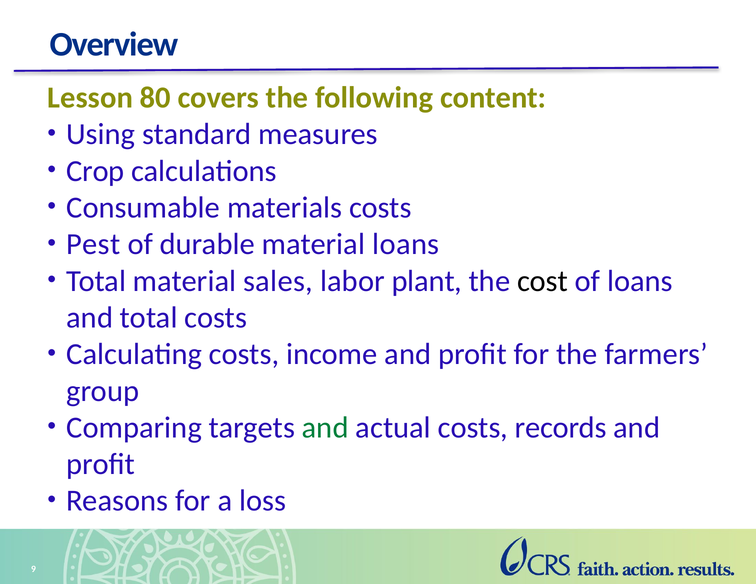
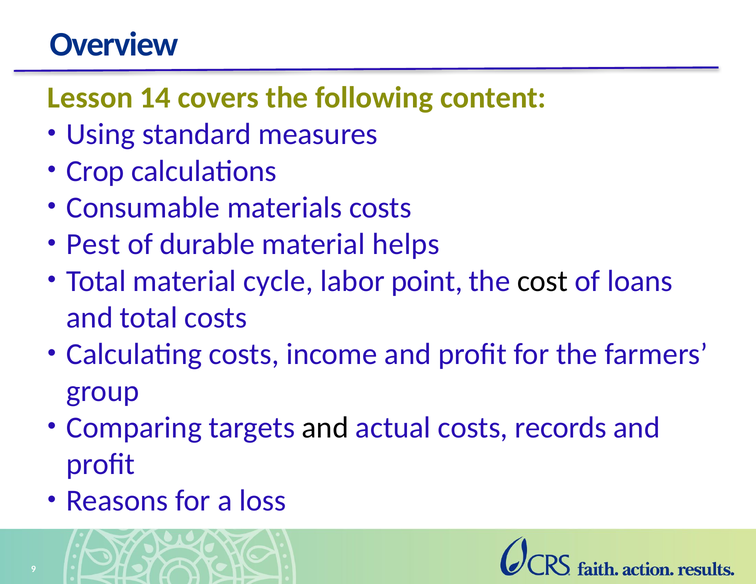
80: 80 -> 14
material loans: loans -> helps
sales: sales -> cycle
plant: plant -> point
and at (325, 428) colour: green -> black
